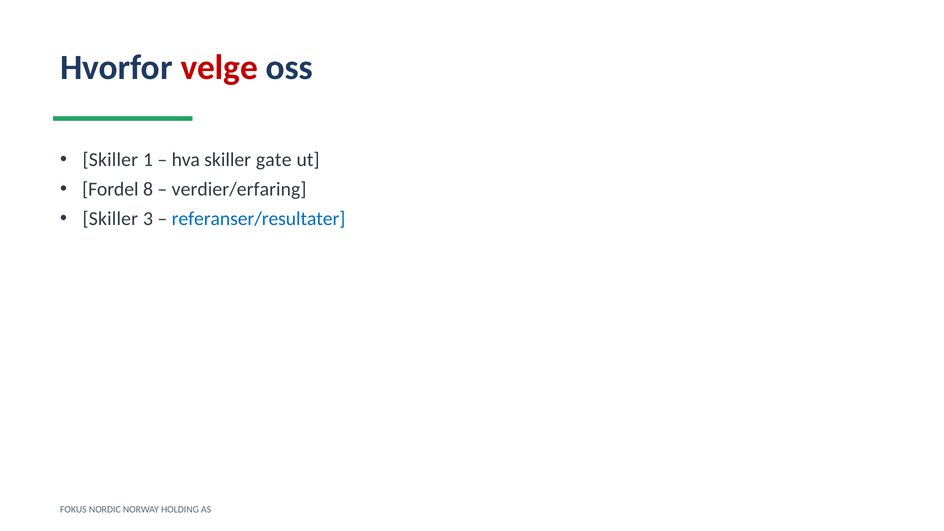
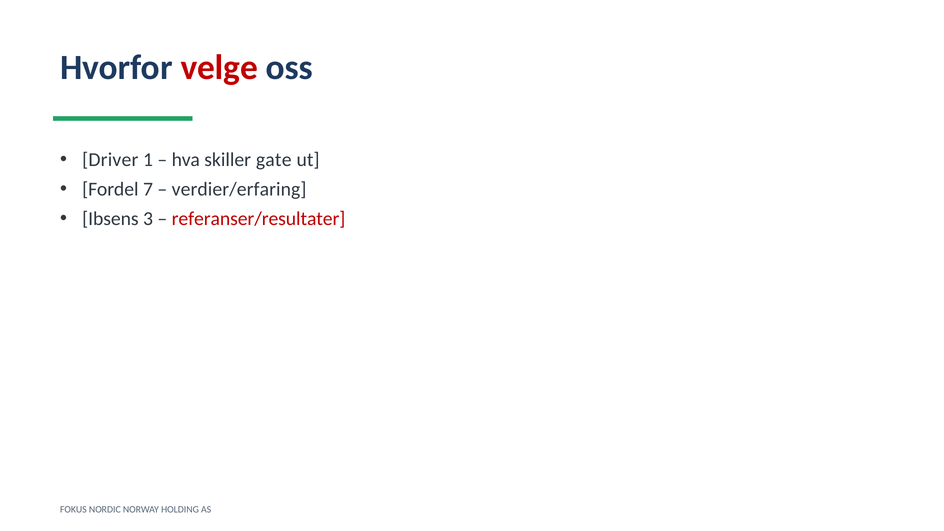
Skiller at (110, 160): Skiller -> Driver
8: 8 -> 7
Skiller at (110, 219): Skiller -> Ibsens
referanser/resultater colour: blue -> red
